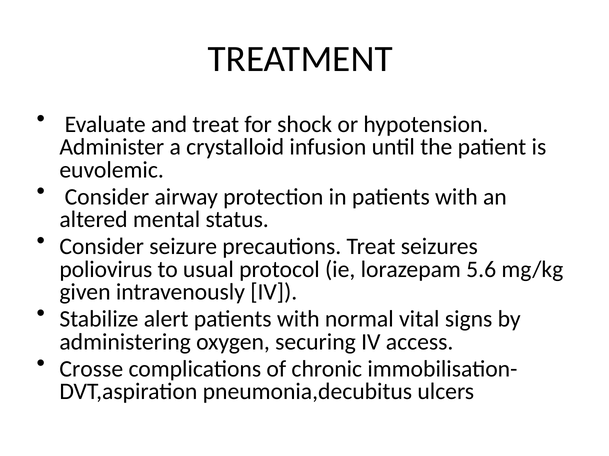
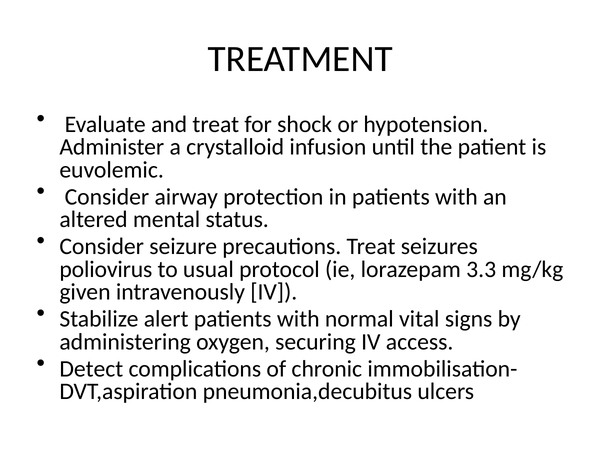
5.6: 5.6 -> 3.3
Crosse: Crosse -> Detect
